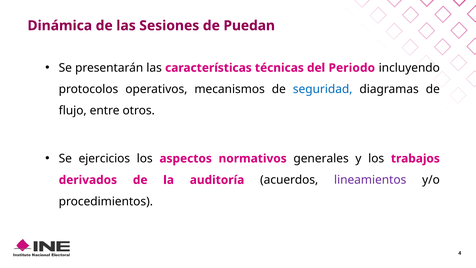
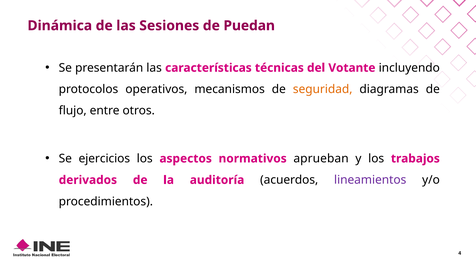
Periodo: Periodo -> Votante
seguridad colour: blue -> orange
generales: generales -> aprueban
